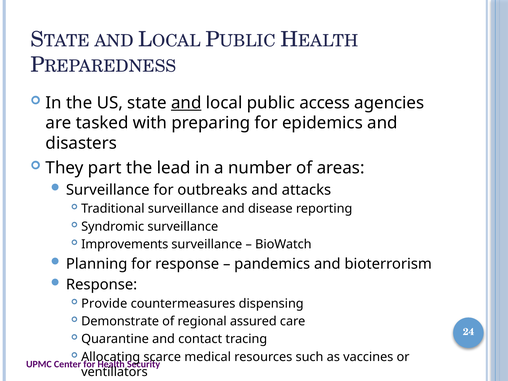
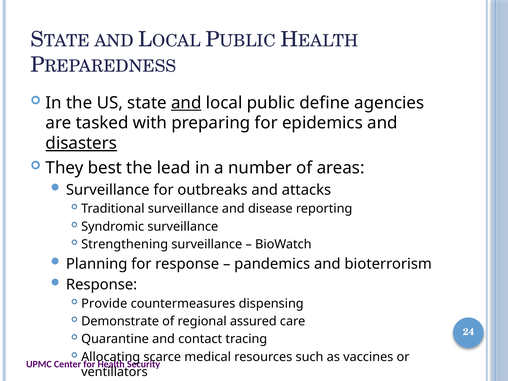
access: access -> define
disasters underline: none -> present
part: part -> best
Improvements: Improvements -> Strengthening
